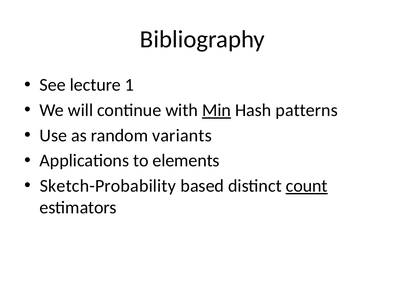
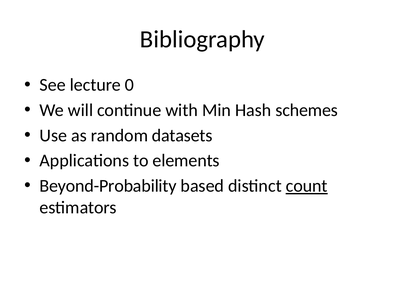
1: 1 -> 0
Min underline: present -> none
patterns: patterns -> schemes
variants: variants -> datasets
Sketch-Probability: Sketch-Probability -> Beyond-Probability
